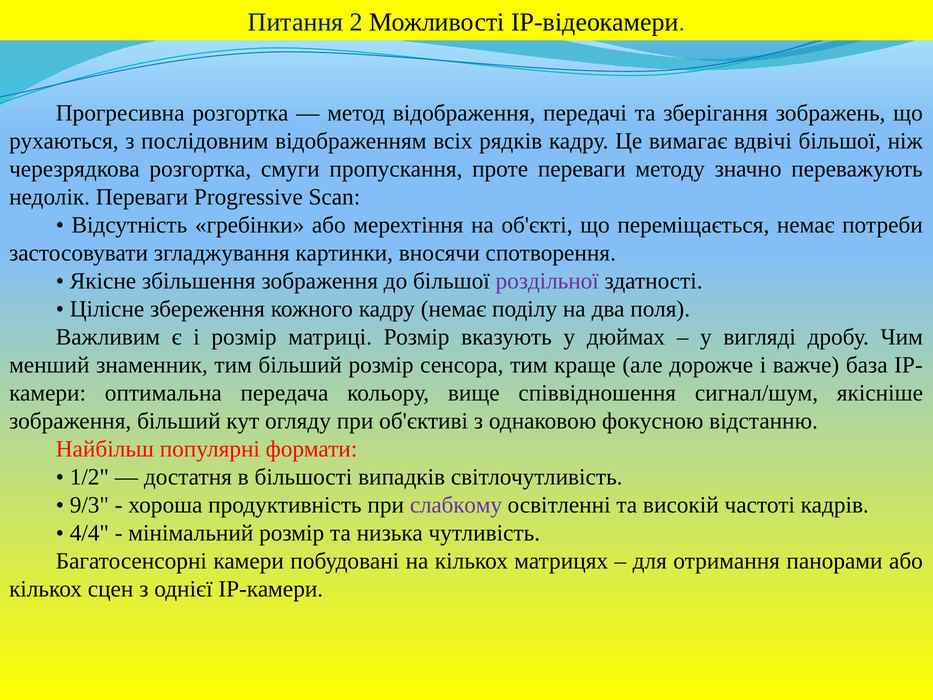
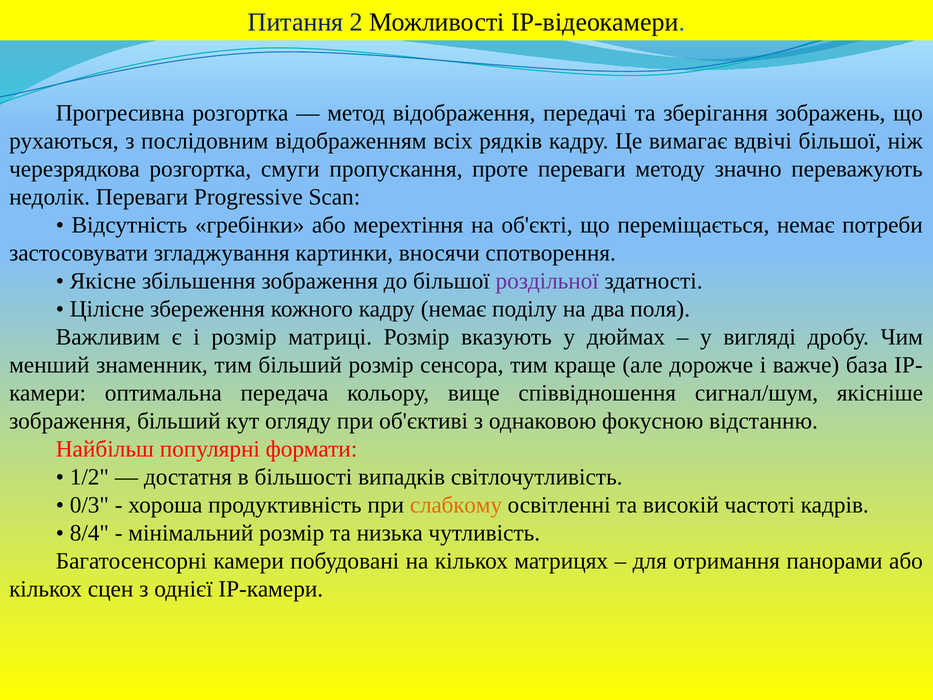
9/3: 9/3 -> 0/3
слабкому colour: purple -> orange
4/4: 4/4 -> 8/4
